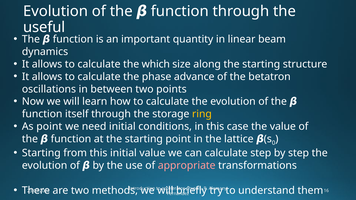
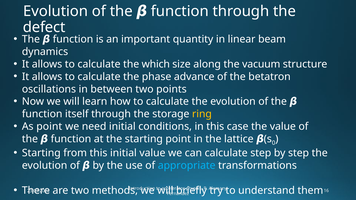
useful: useful -> defect
along the starting: starting -> vacuum
appropriate colour: pink -> light blue
